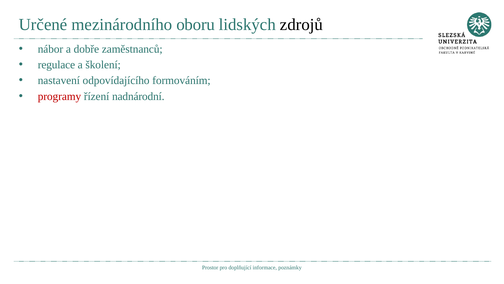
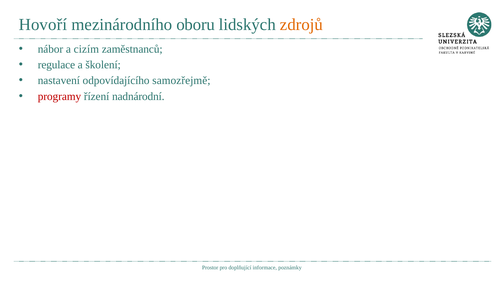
Určené: Určené -> Hovoří
zdrojů colour: black -> orange
dobře: dobře -> cizím
formováním: formováním -> samozřejmě
